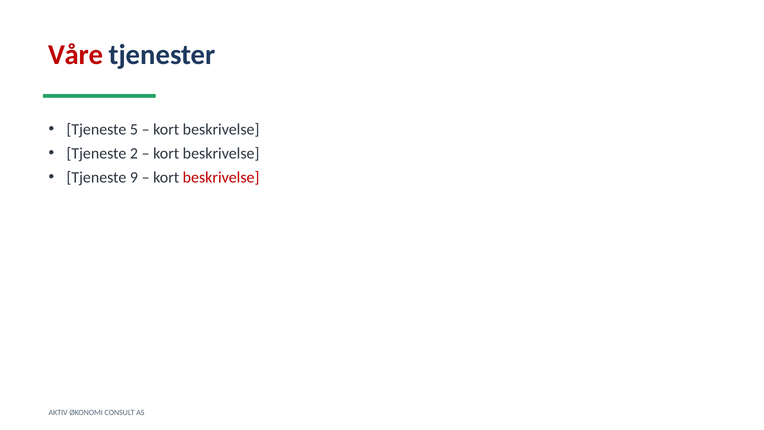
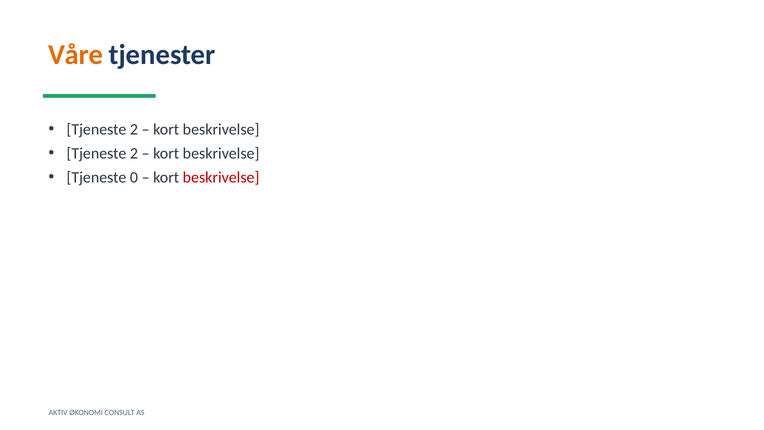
Våre colour: red -> orange
5 at (134, 129): 5 -> 2
9: 9 -> 0
